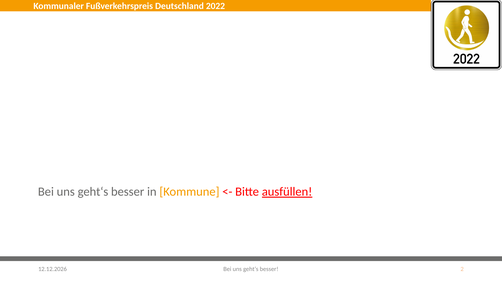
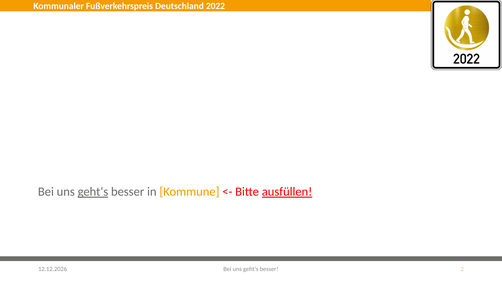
geht‘s at (93, 192) underline: none -> present
